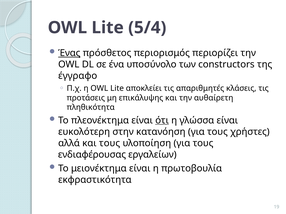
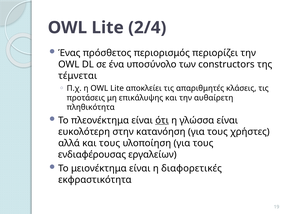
5/4: 5/4 -> 2/4
Ένας underline: present -> none
έγγραφο: έγγραφο -> τέμνεται
πρωτοβουλία: πρωτοβουλία -> διαφορετικές
